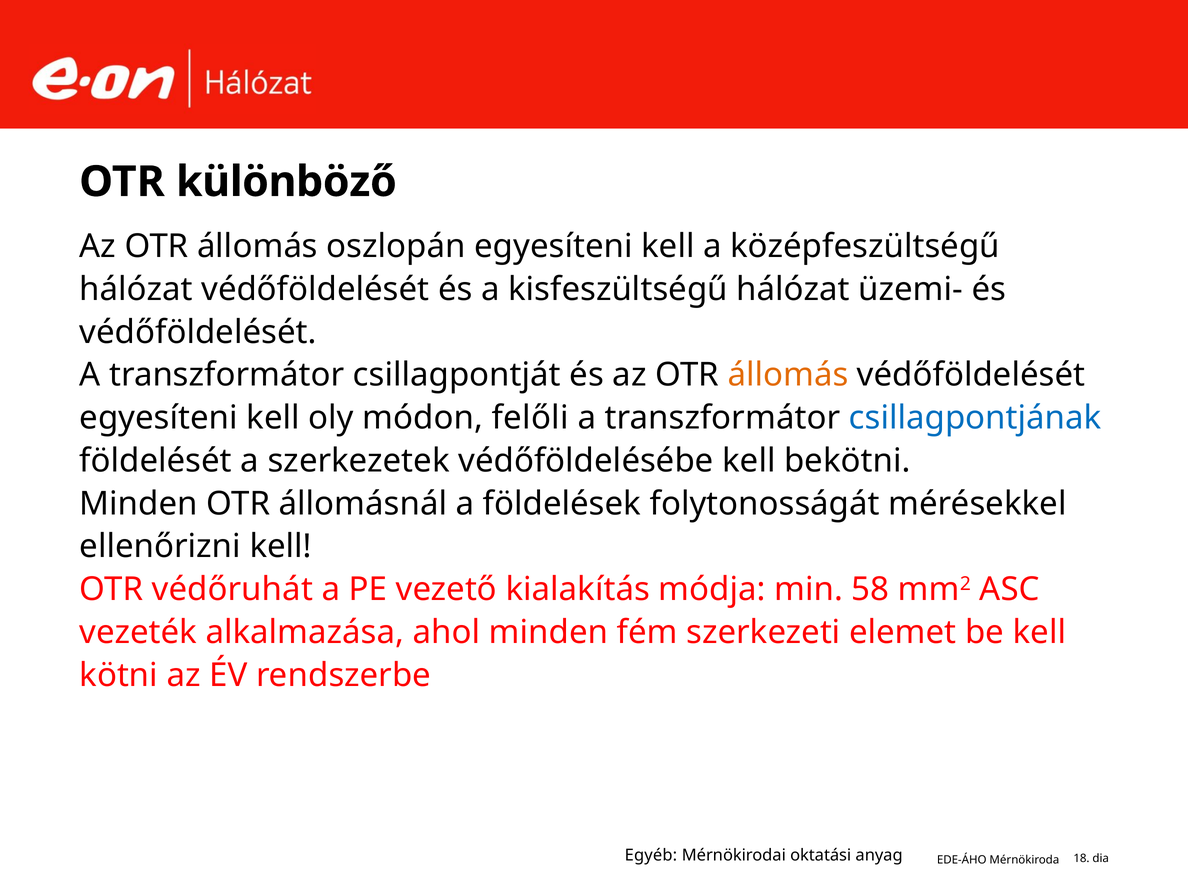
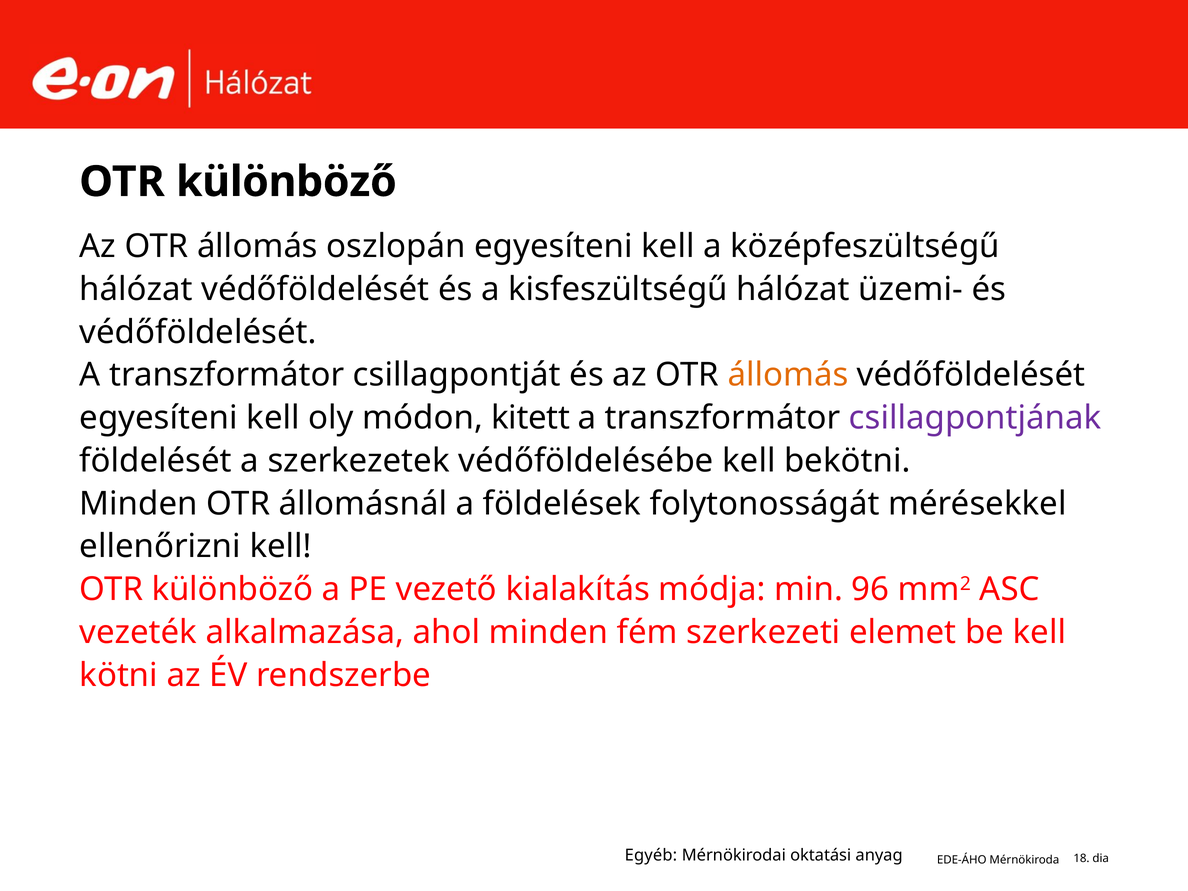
felőli: felőli -> kitett
csillagpontjának colour: blue -> purple
védőruhát at (232, 589): védőruhát -> különböző
58: 58 -> 96
